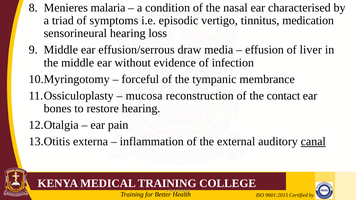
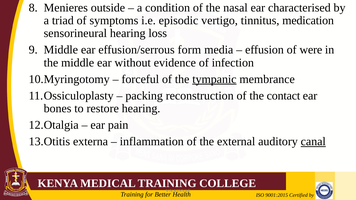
malaria: malaria -> outside
draw: draw -> form
liver: liver -> were
tympanic underline: none -> present
mucosa: mucosa -> packing
